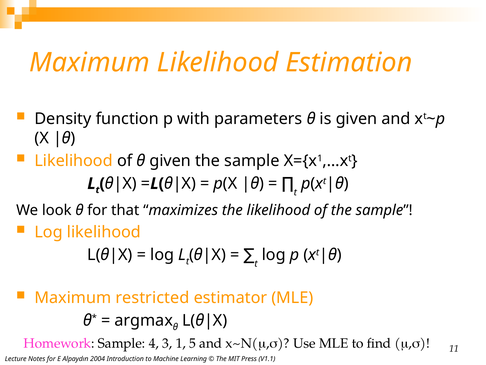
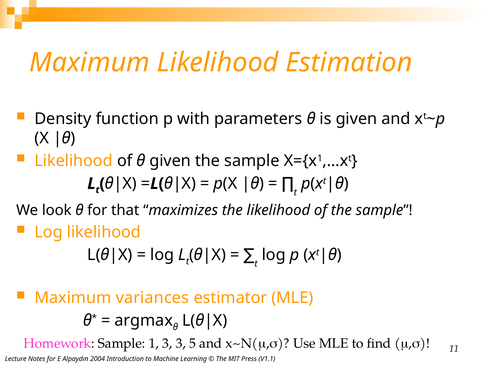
restricted: restricted -> variances
4: 4 -> 1
3 1: 1 -> 3
